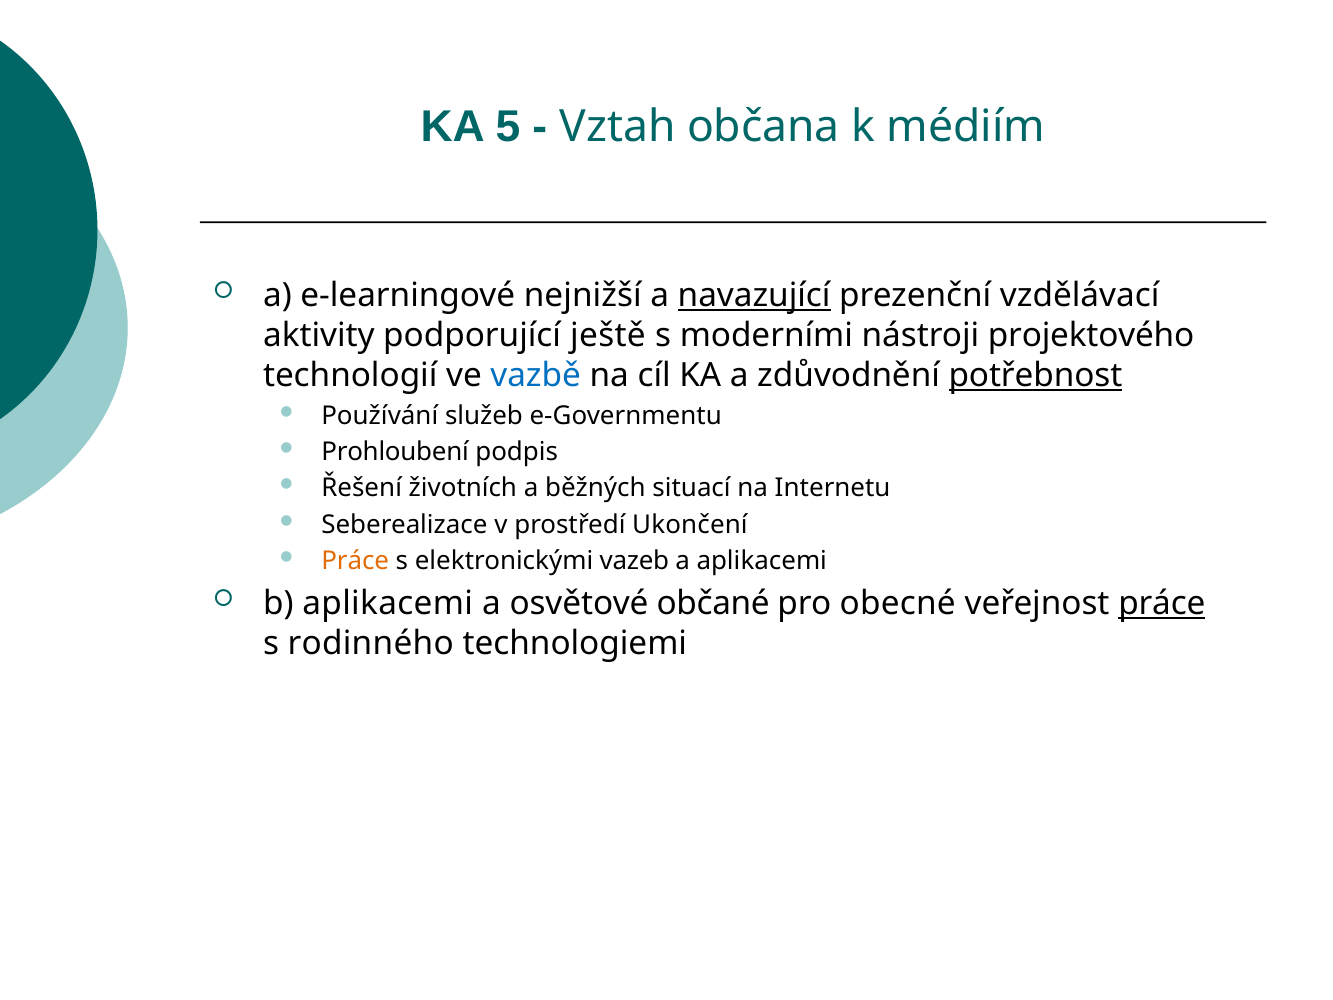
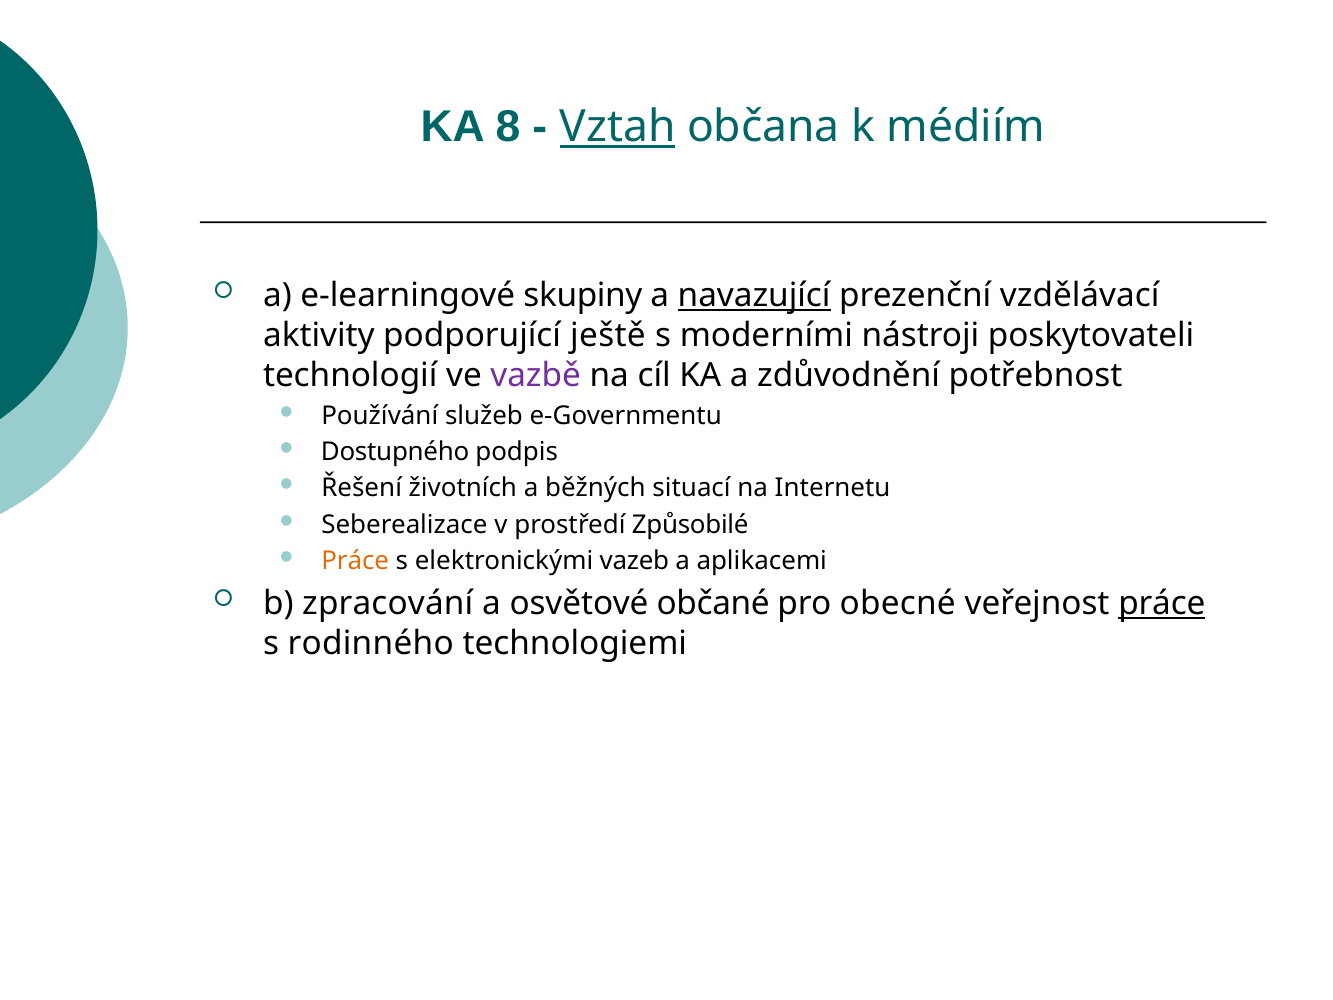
5: 5 -> 8
Vztah underline: none -> present
nejnižší: nejnižší -> skupiny
projektového: projektového -> poskytovateli
vazbě colour: blue -> purple
potřebnost underline: present -> none
Prohloubení: Prohloubení -> Dostupného
Ukončení: Ukončení -> Způsobilé
b aplikacemi: aplikacemi -> zpracování
